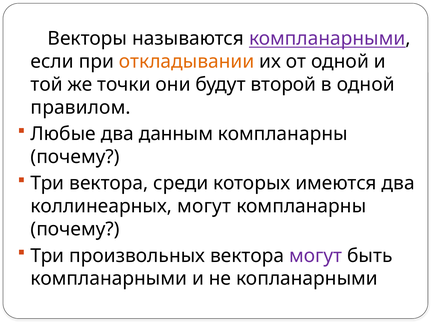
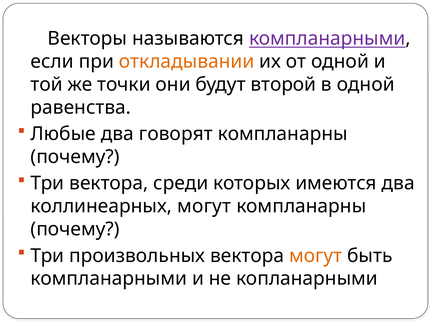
правилом: правилом -> равенства
данным: данным -> говорят
могут at (316, 256) colour: purple -> orange
